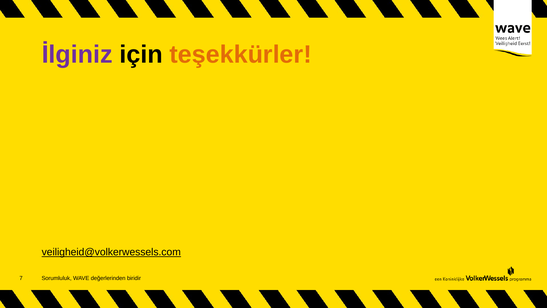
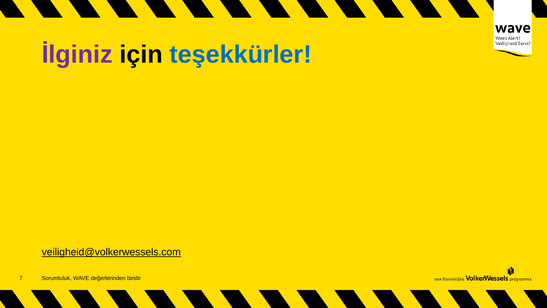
teşekkürler colour: orange -> blue
